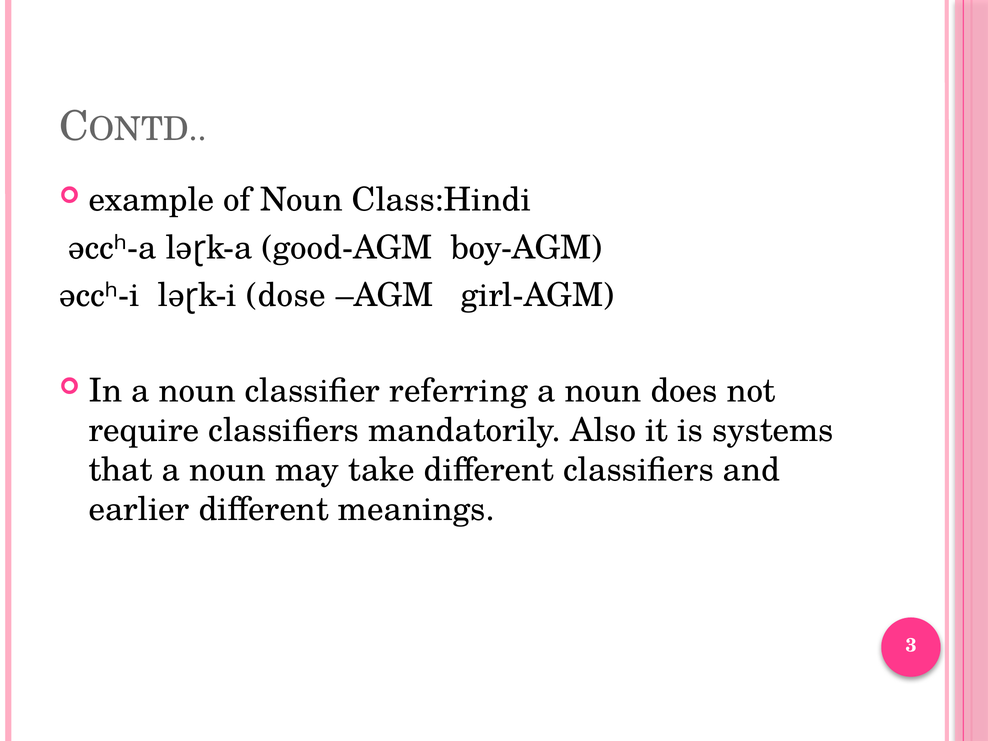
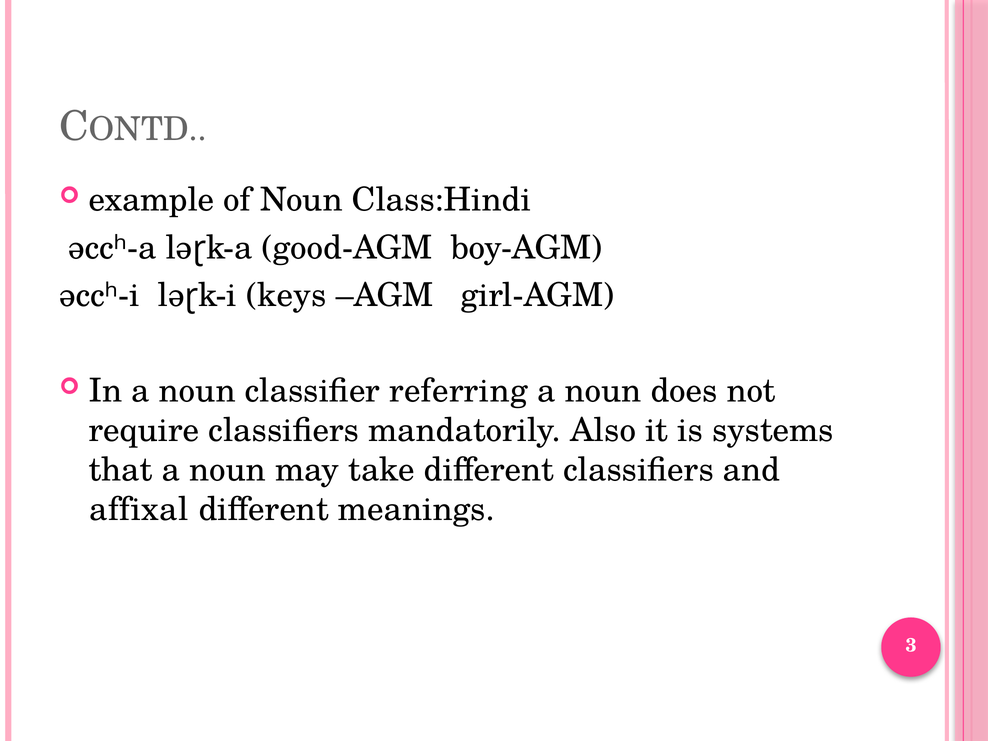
dose: dose -> keys
earlier: earlier -> affixal
